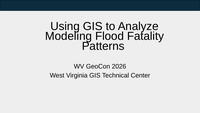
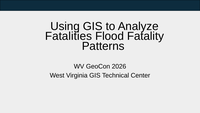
Modeling: Modeling -> Fatalities
